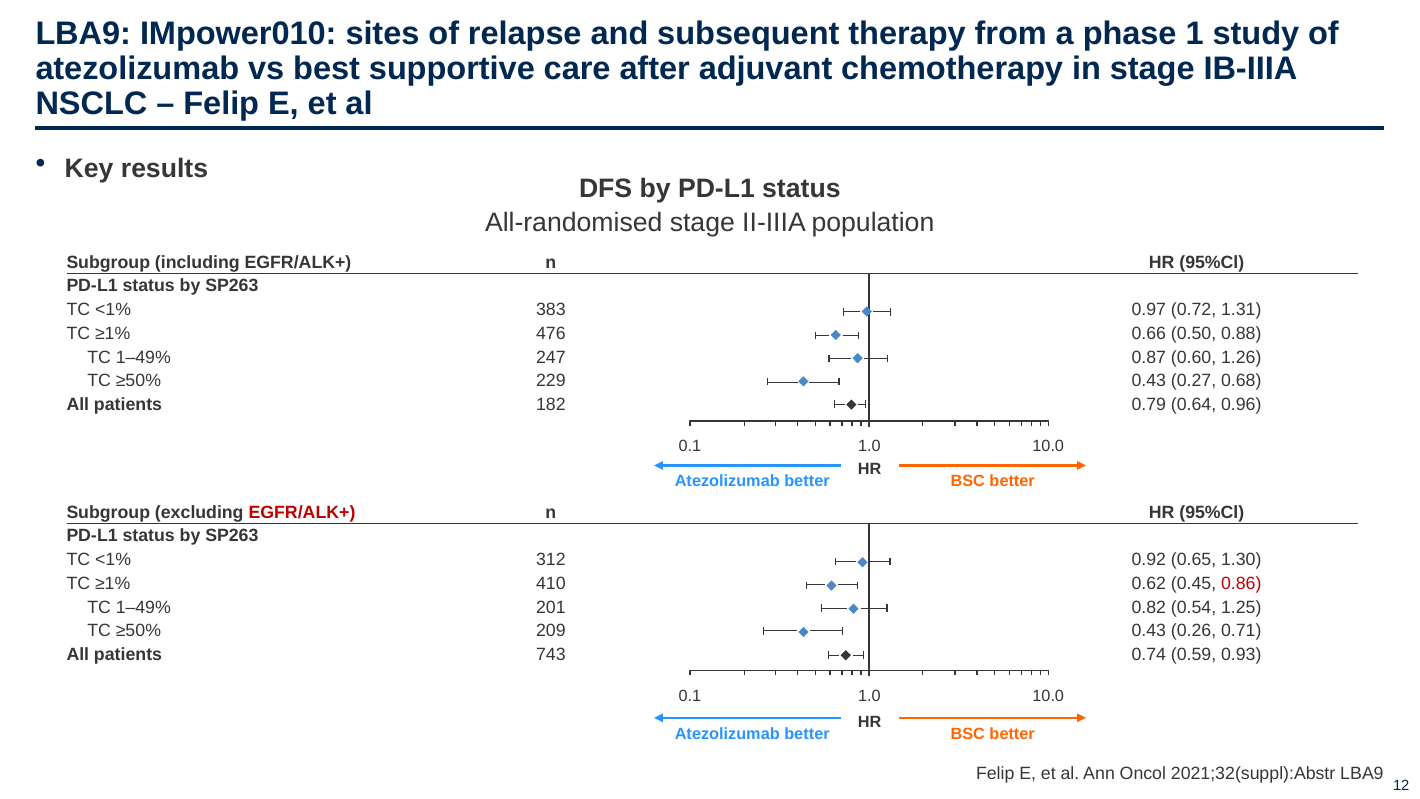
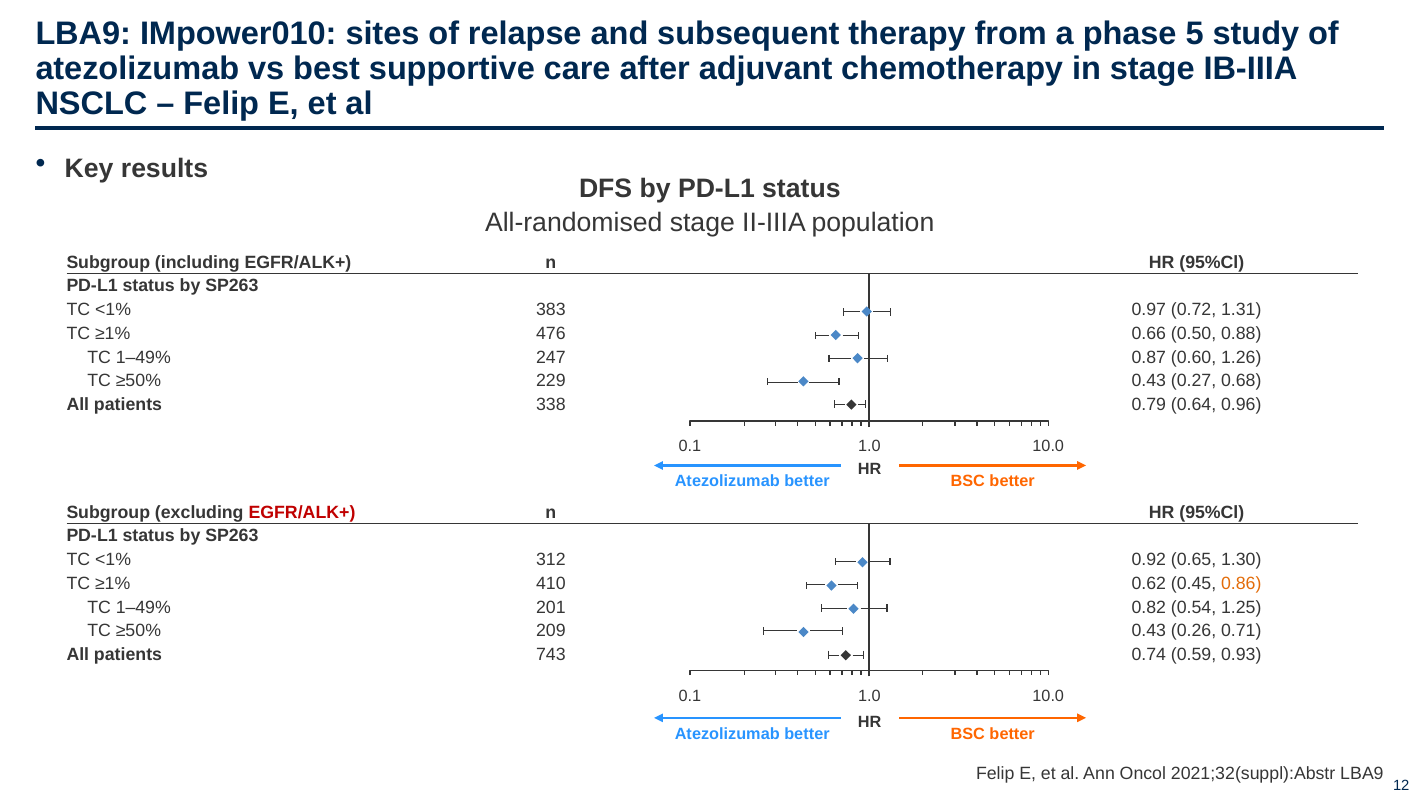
1: 1 -> 5
182: 182 -> 338
0.86 colour: red -> orange
